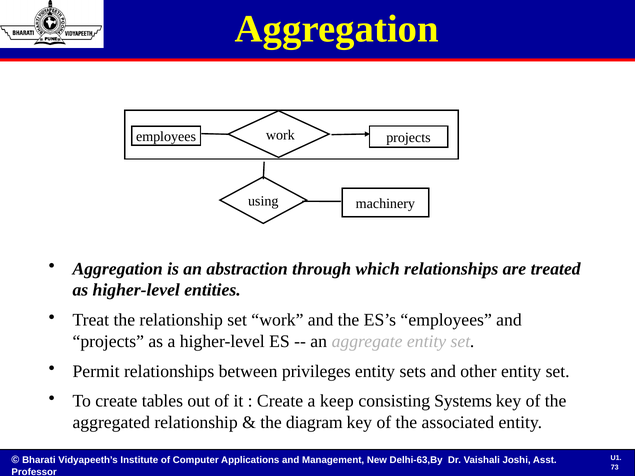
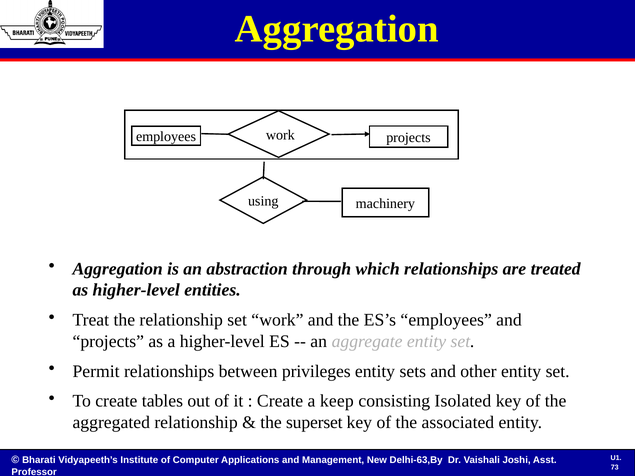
Systems: Systems -> Isolated
diagram: diagram -> superset
